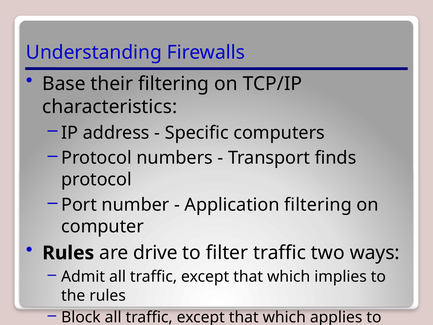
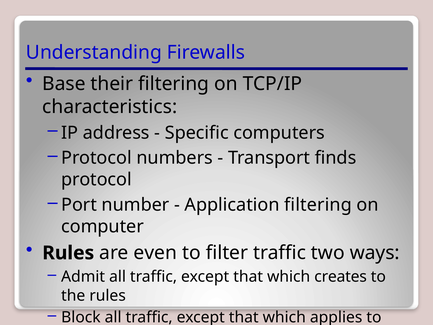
drive: drive -> even
implies: implies -> creates
